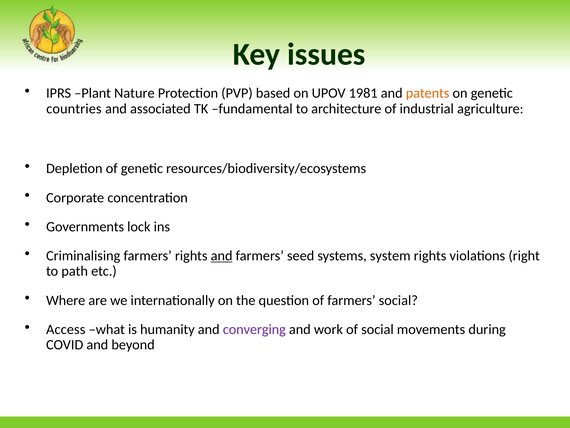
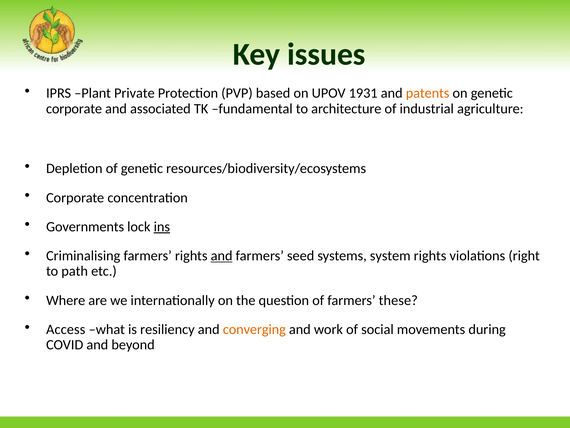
Nature: Nature -> Private
1981: 1981 -> 1931
countries at (74, 109): countries -> corporate
ins underline: none -> present
farmers social: social -> these
humanity: humanity -> resiliency
converging colour: purple -> orange
